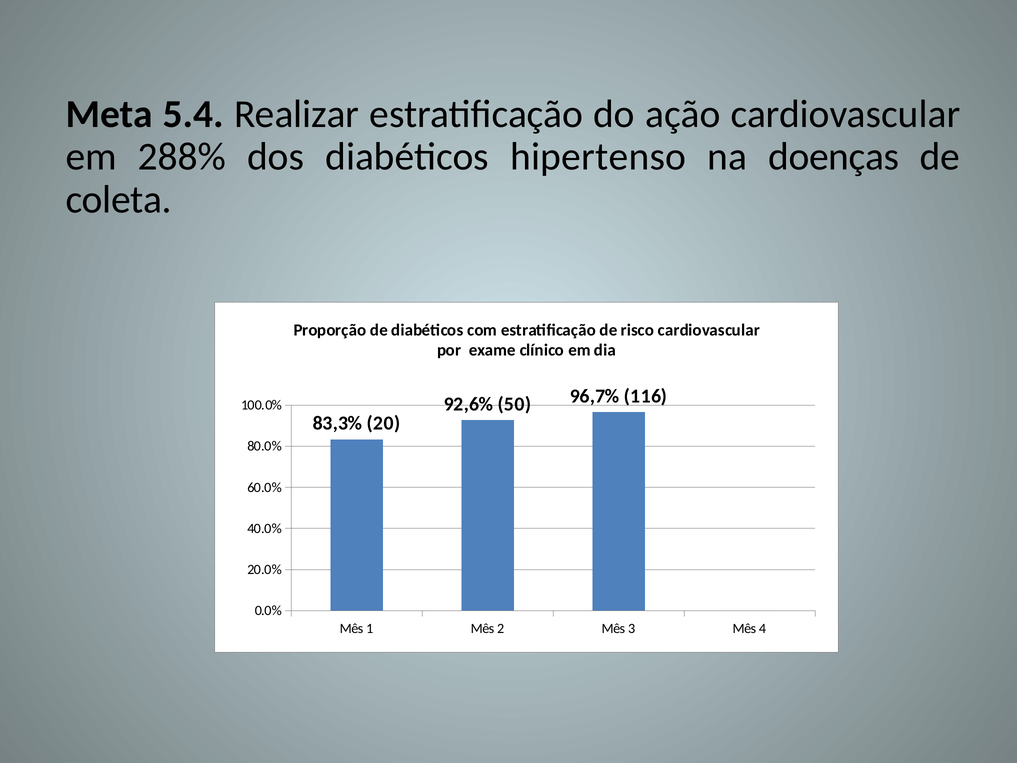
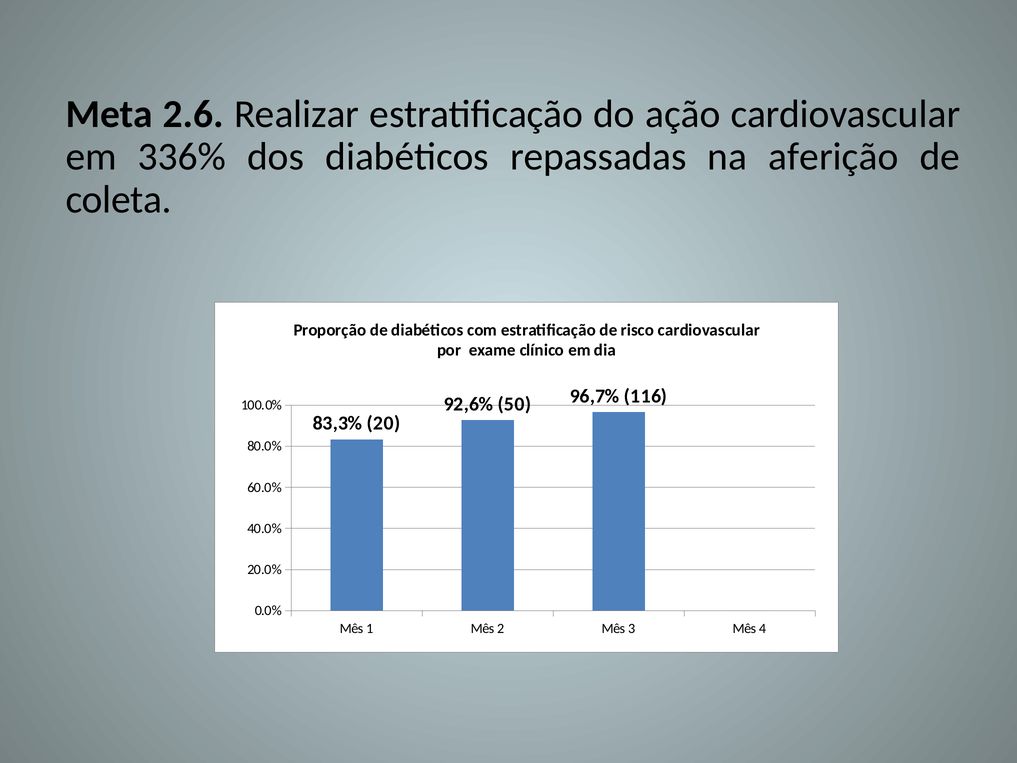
5.4: 5.4 -> 2.6
288%: 288% -> 336%
hipertenso: hipertenso -> repassadas
doenças: doenças -> aferição
